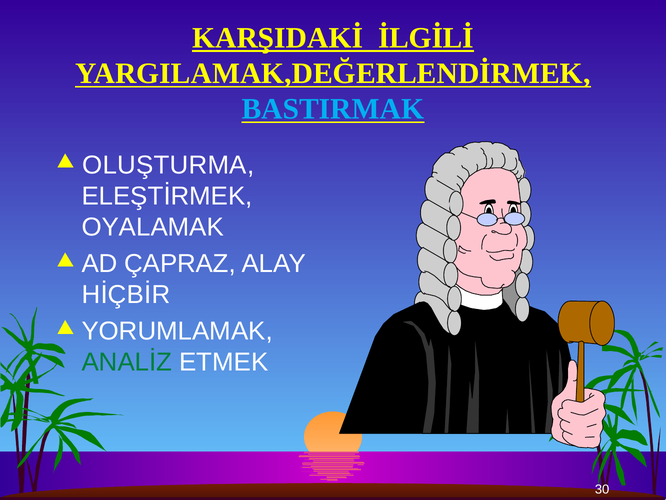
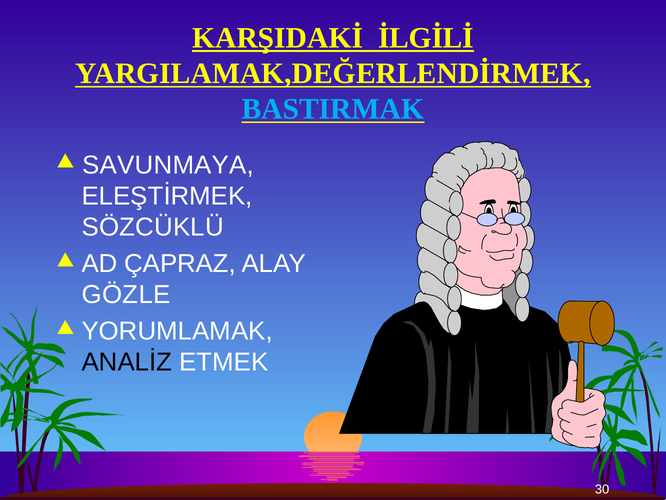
OLUŞTURMA: OLUŞTURMA -> SAVUNMAYA
OYALAMAK: OYALAMAK -> SÖZCÜKLÜ
HİÇBİR: HİÇBİR -> GÖZLE
ANALİZ colour: green -> black
